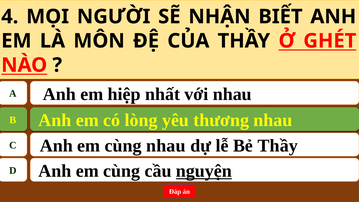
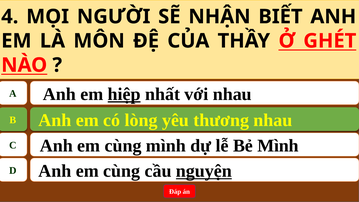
hiệp underline: none -> present
cùng nhau: nhau -> mình
Bẻ Thầy: Thầy -> Mình
